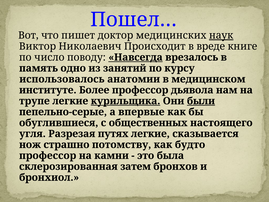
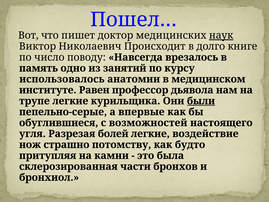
вреде: вреде -> долго
Навсегда underline: present -> none
Более: Более -> Равен
курильщика underline: present -> none
общественных: общественных -> возможностей
путях: путях -> болей
сказывается: сказывается -> воздействие
профессор at (48, 155): профессор -> притупляя
затем: затем -> части
